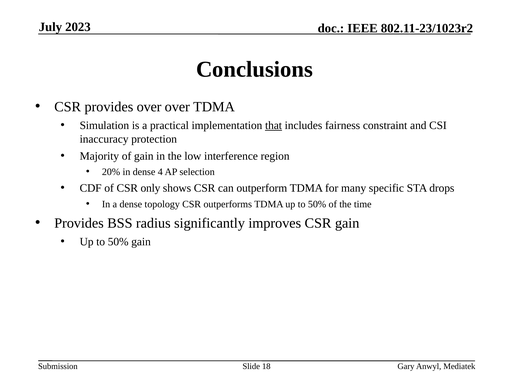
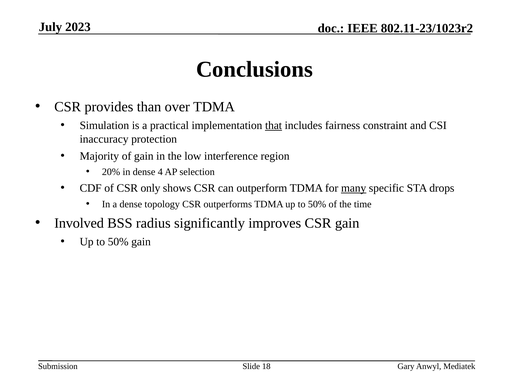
provides over: over -> than
many underline: none -> present
Provides at (79, 223): Provides -> Involved
